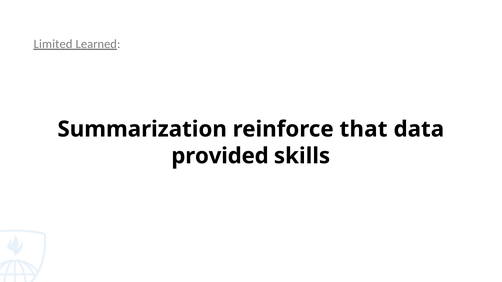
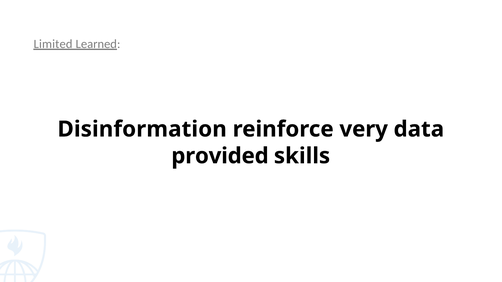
Summarization: Summarization -> Disinformation
that: that -> very
